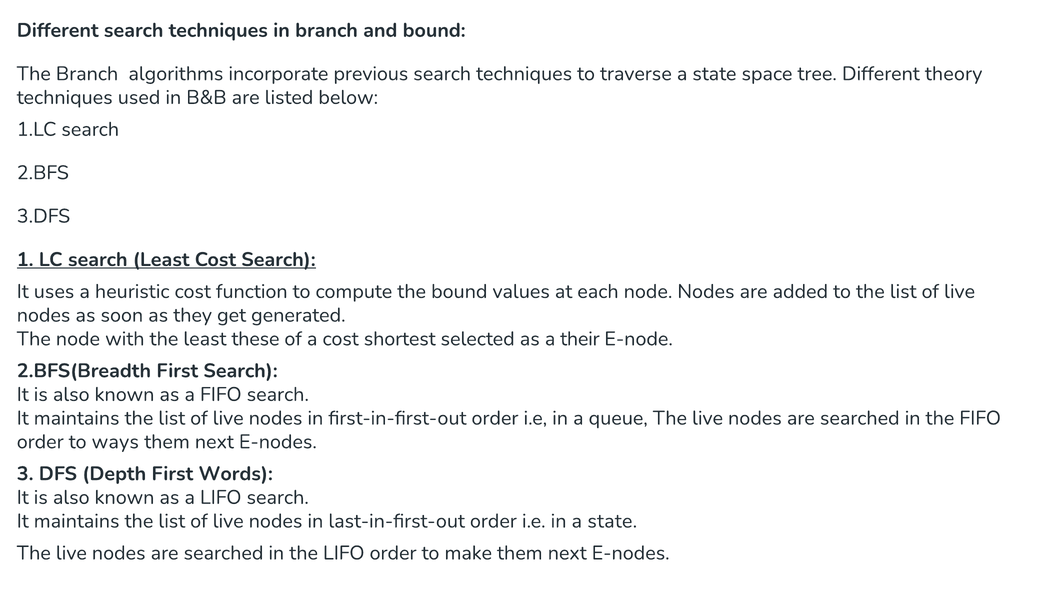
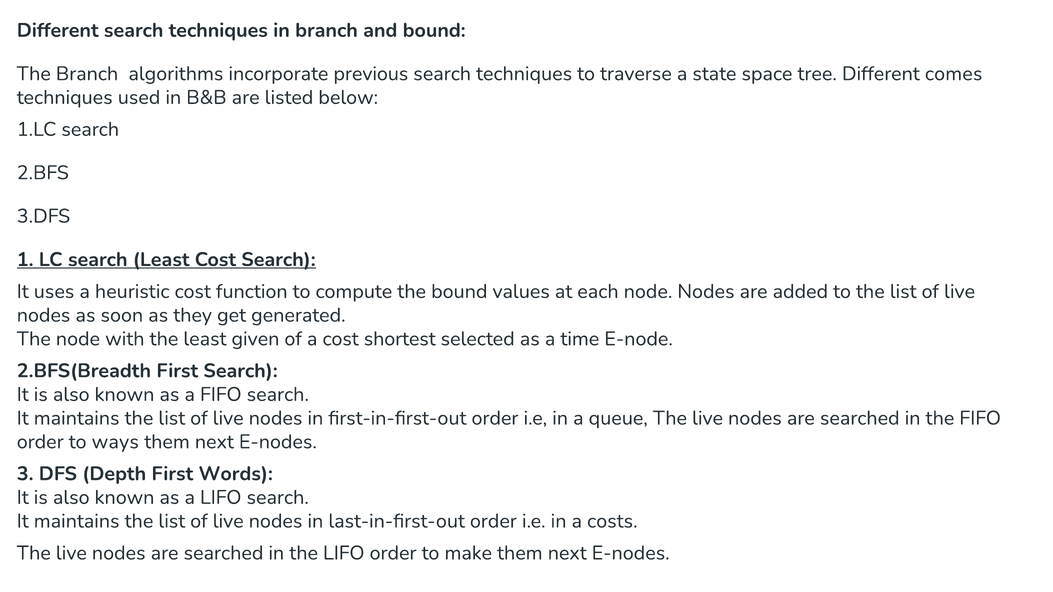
theory: theory -> comes
these: these -> given
their: their -> time
in a state: state -> costs
